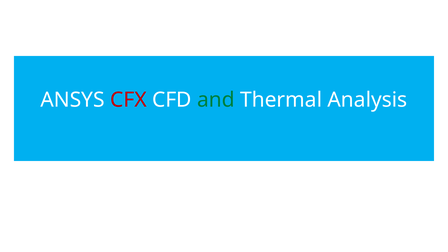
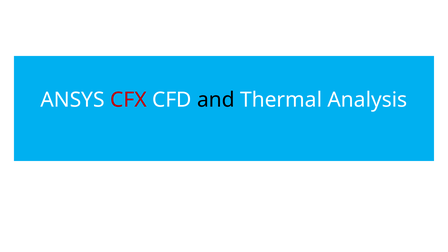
and colour: green -> black
